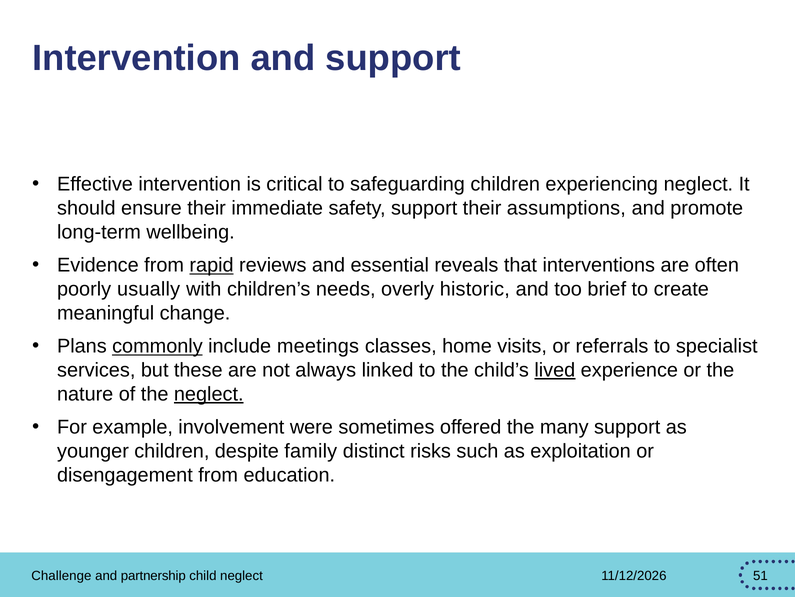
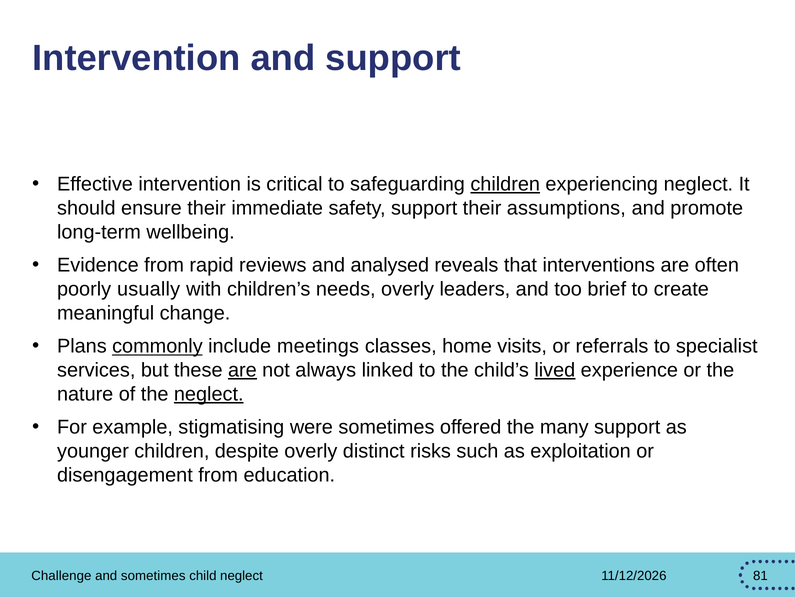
children at (505, 184) underline: none -> present
rapid underline: present -> none
essential: essential -> analysed
historic: historic -> leaders
are at (242, 370) underline: none -> present
involvement: involvement -> stigmatising
despite family: family -> overly
and partnership: partnership -> sometimes
51: 51 -> 81
